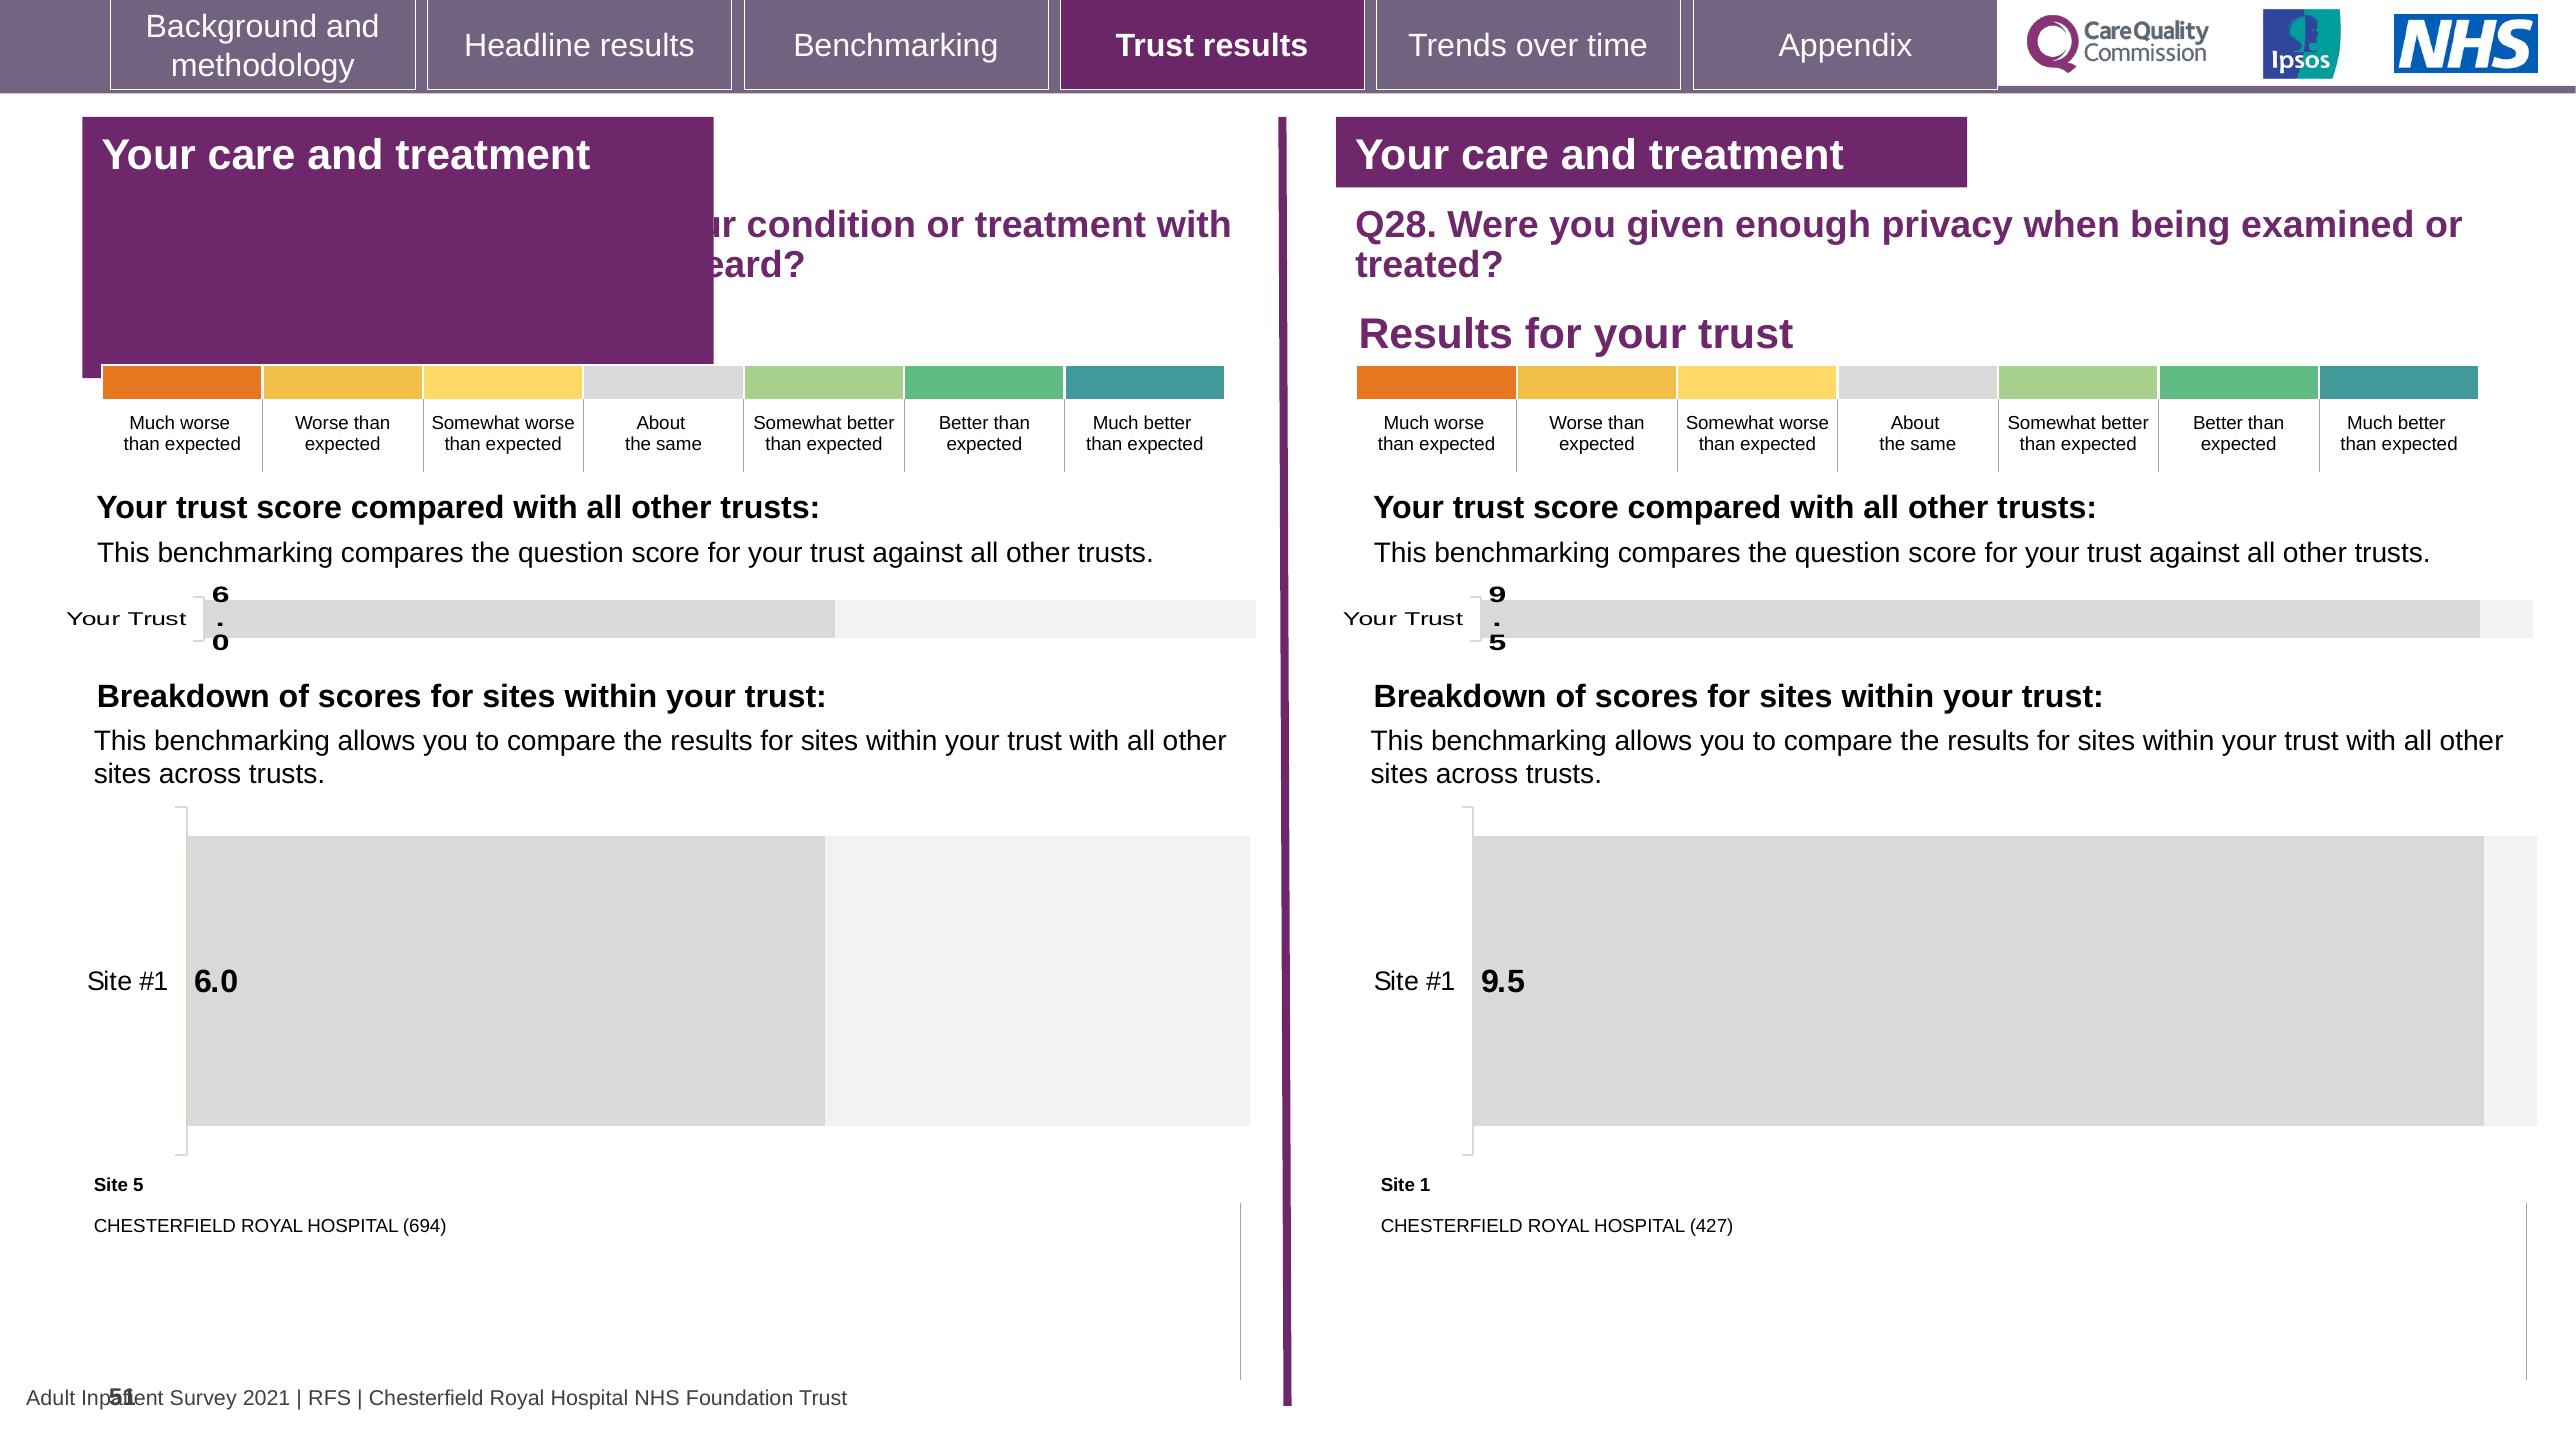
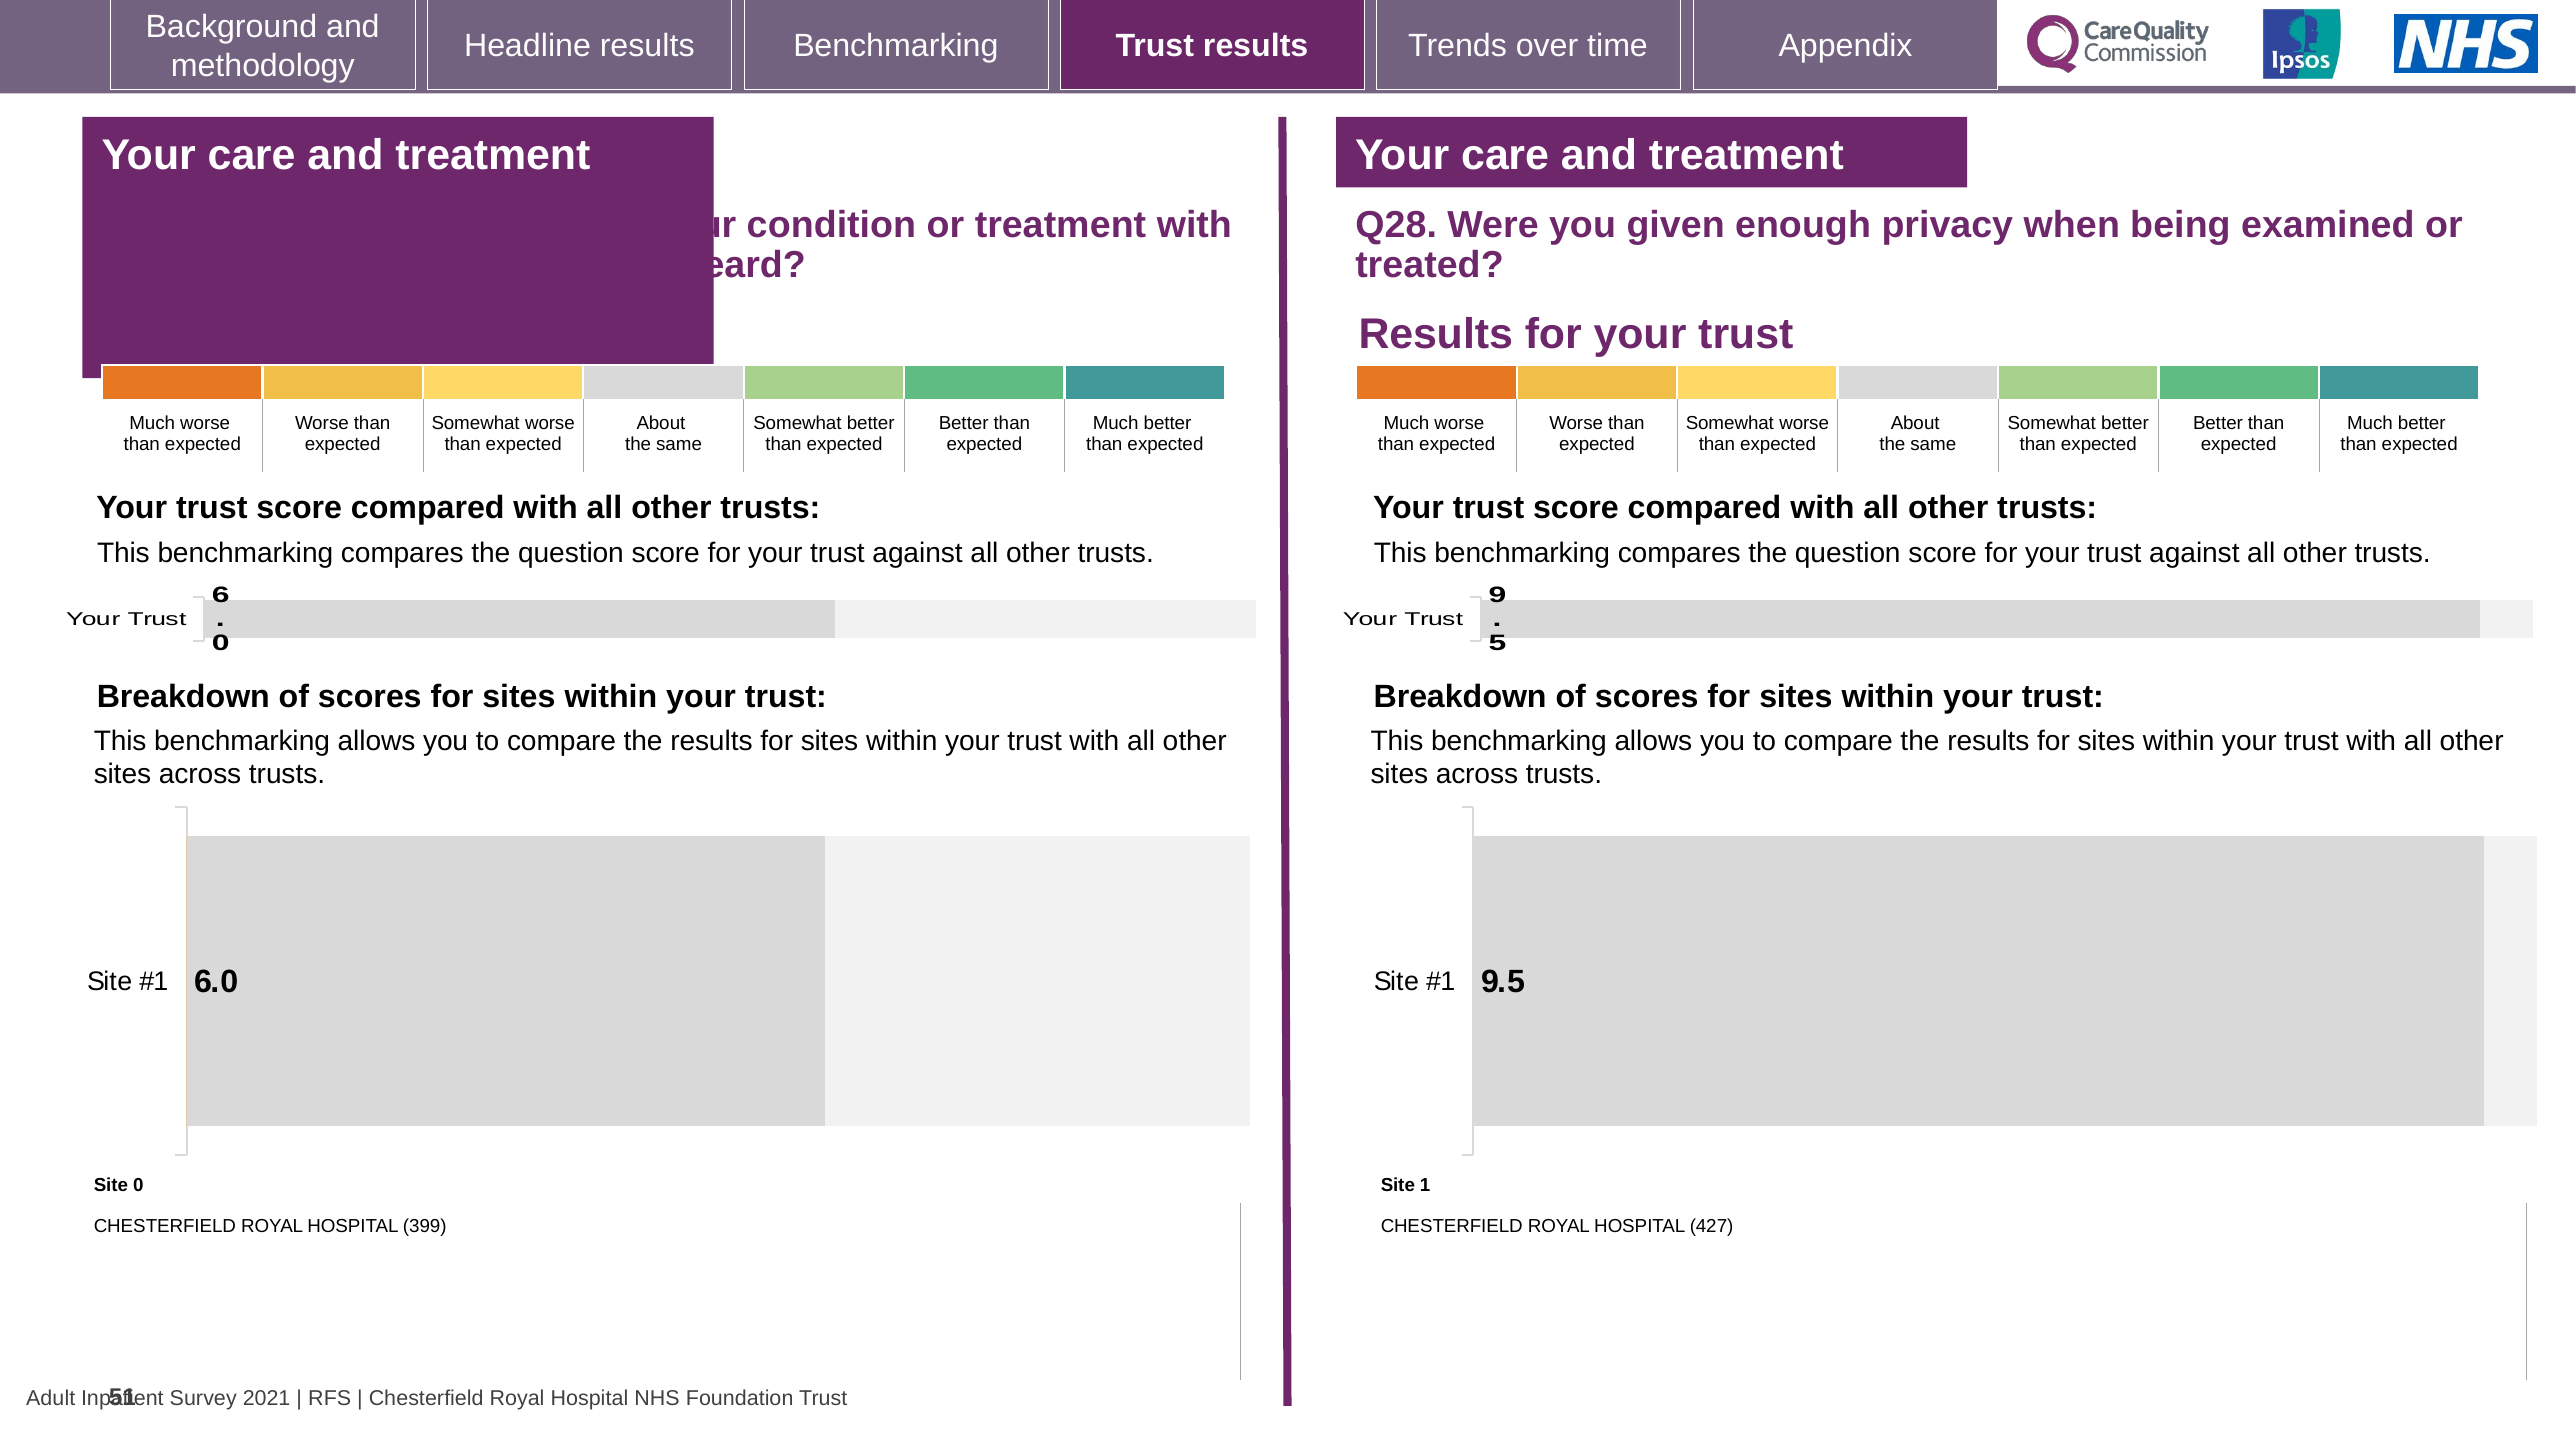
Site 5: 5 -> 0
694: 694 -> 399
